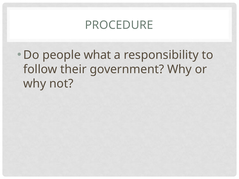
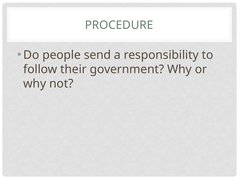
what: what -> send
